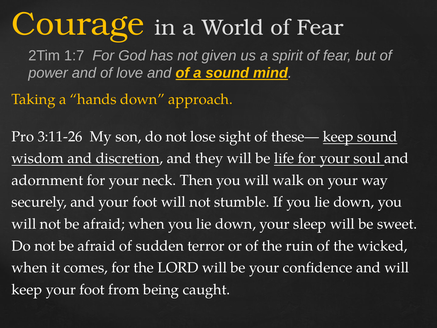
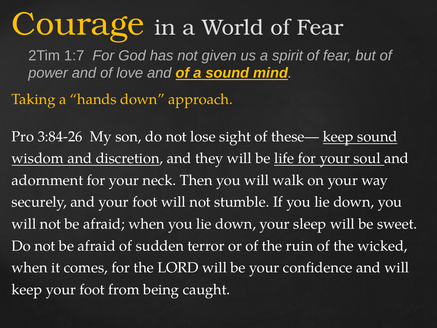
3:11-26: 3:11-26 -> 3:84-26
